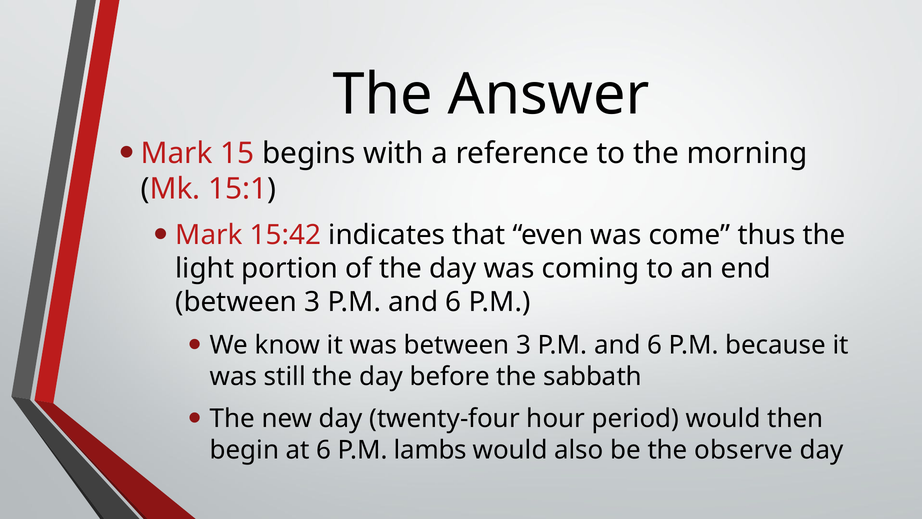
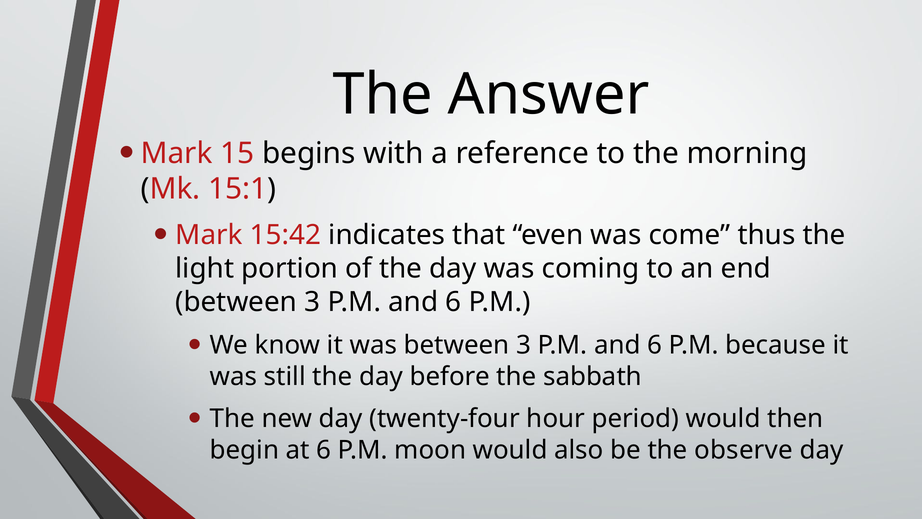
lambs: lambs -> moon
